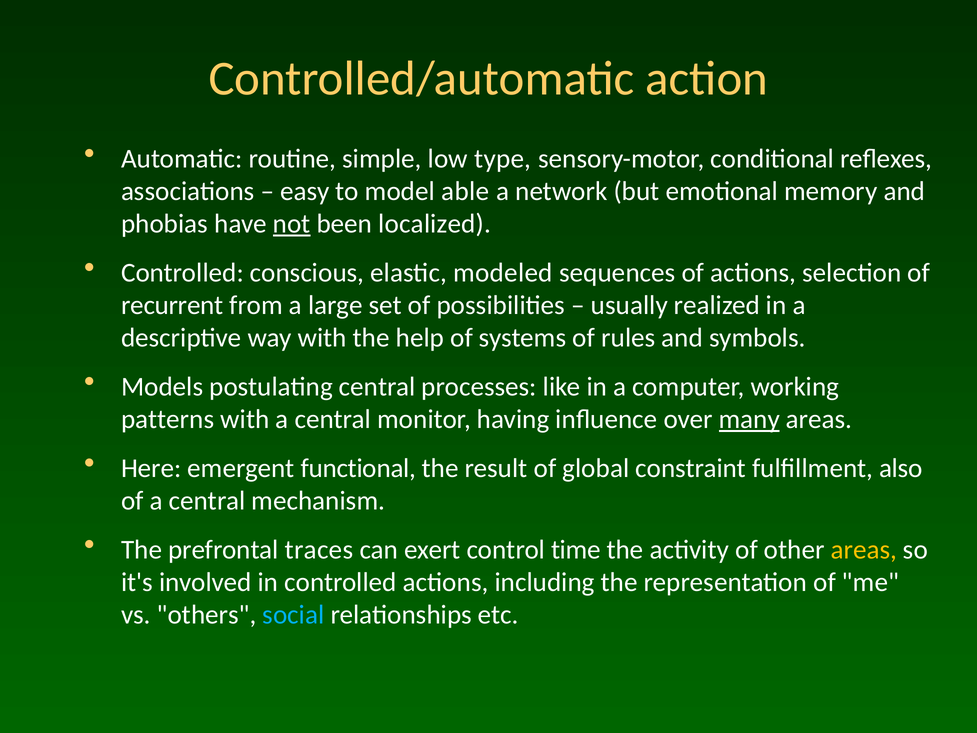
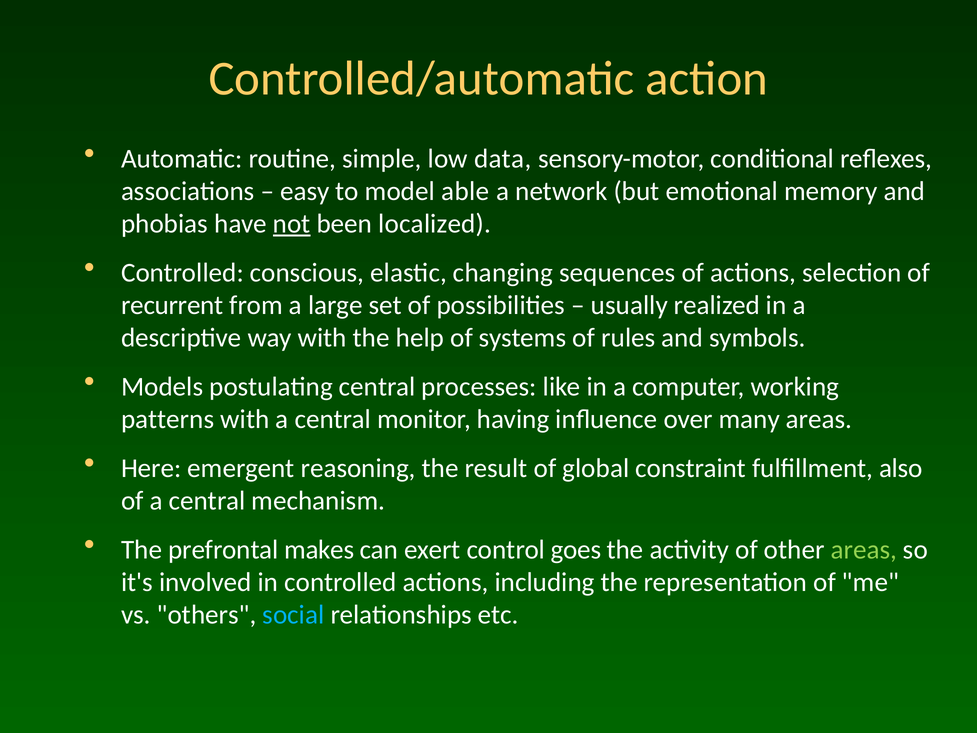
type: type -> data
modeled: modeled -> changing
many underline: present -> none
functional: functional -> reasoning
traces: traces -> makes
time: time -> goes
areas at (864, 549) colour: yellow -> light green
